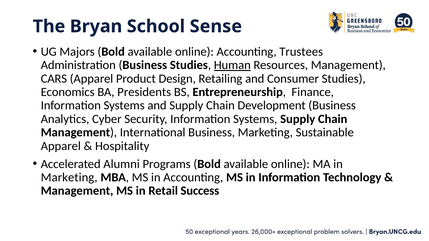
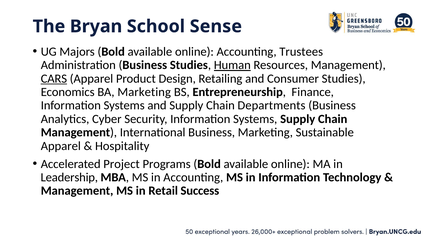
CARS underline: none -> present
BA Presidents: Presidents -> Marketing
Development: Development -> Departments
Alumni: Alumni -> Project
Marketing at (69, 178): Marketing -> Leadership
